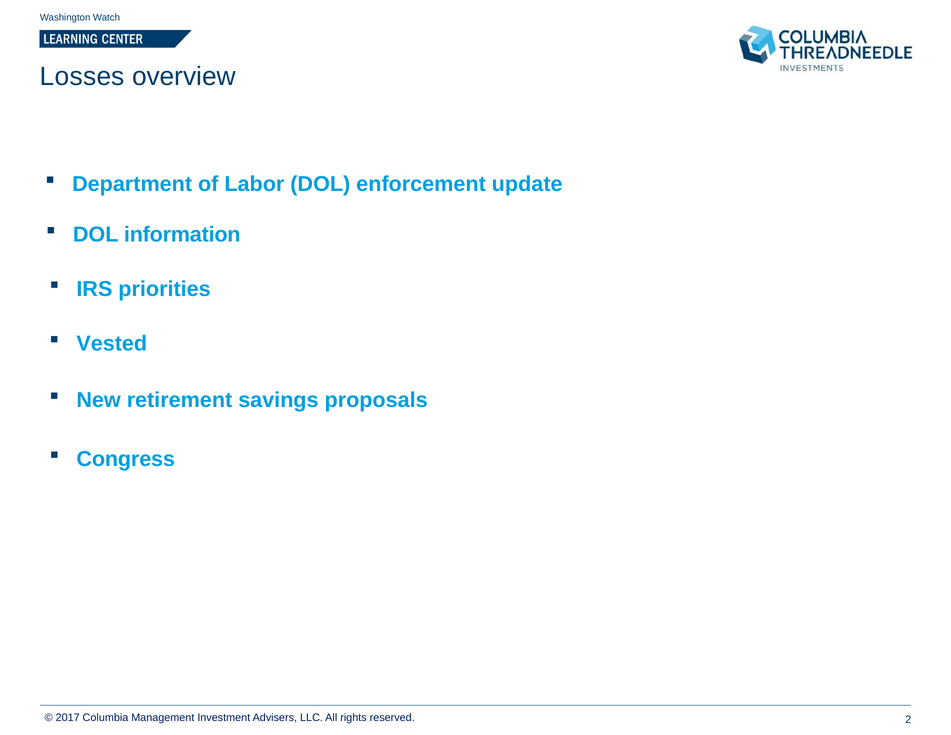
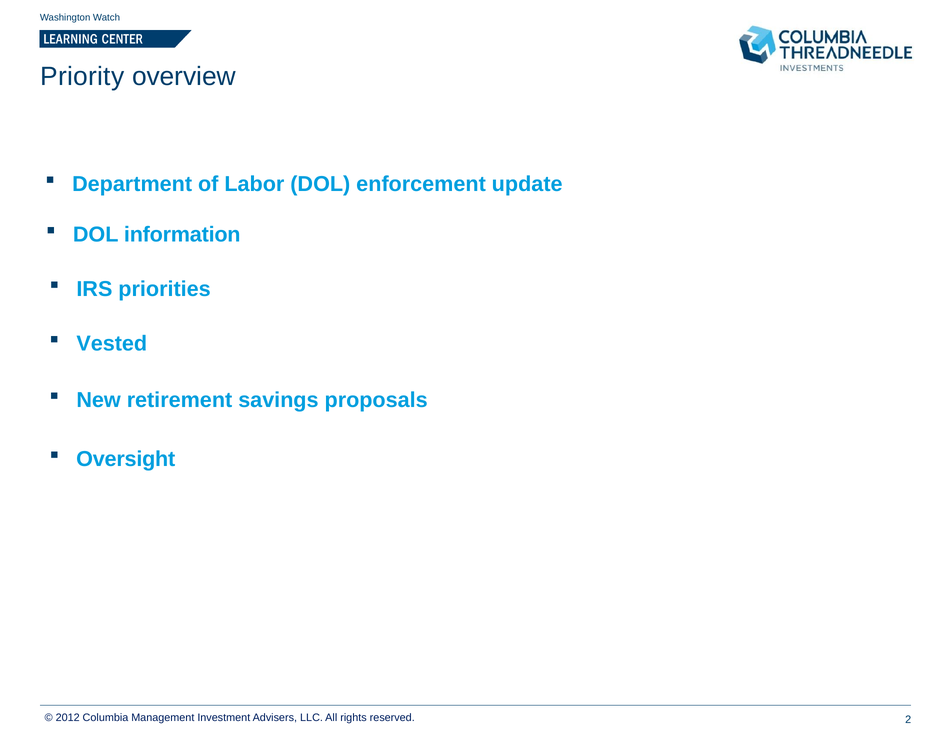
Losses: Losses -> Priority
Congress: Congress -> Oversight
2017: 2017 -> 2012
